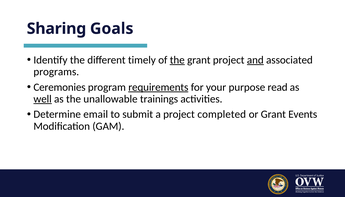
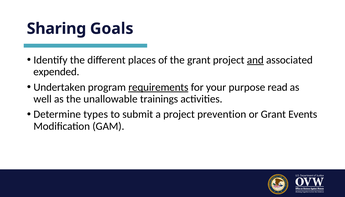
timely: timely -> places
the at (177, 60) underline: present -> none
programs: programs -> expended
Ceremonies: Ceremonies -> Undertaken
well underline: present -> none
email: email -> types
completed: completed -> prevention
